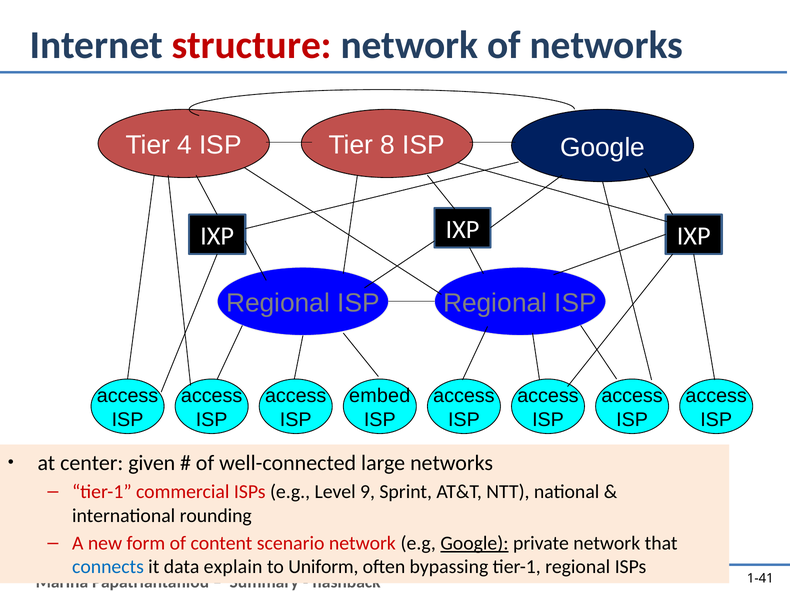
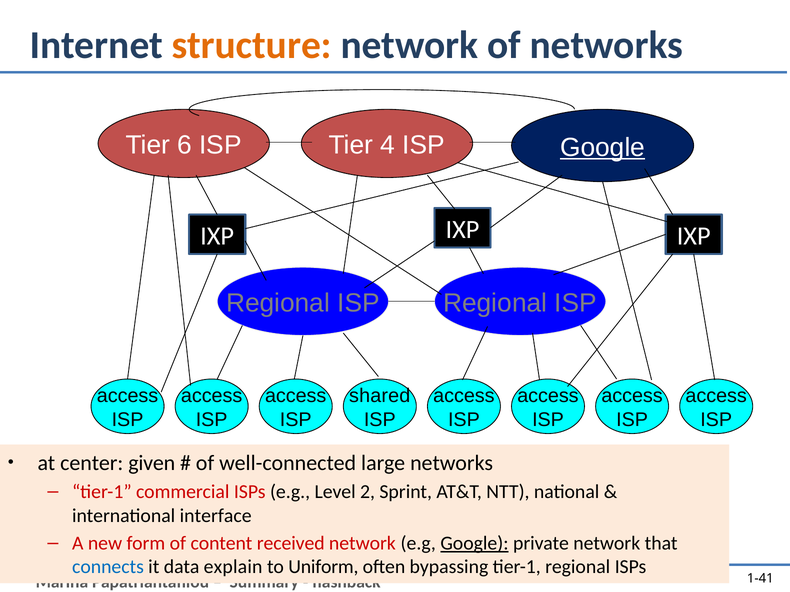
structure colour: red -> orange
4: 4 -> 6
8: 8 -> 4
Google at (603, 147) underline: none -> present
embed: embed -> shared
9: 9 -> 2
rounding: rounding -> interface
scenario: scenario -> received
